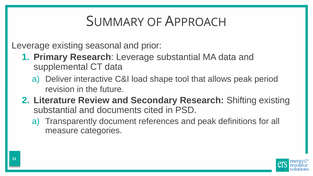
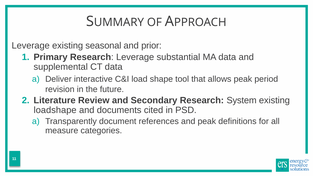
Shifting: Shifting -> System
substantial at (55, 110): substantial -> loadshape
